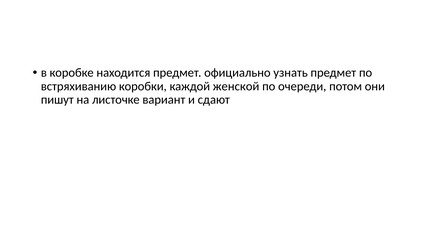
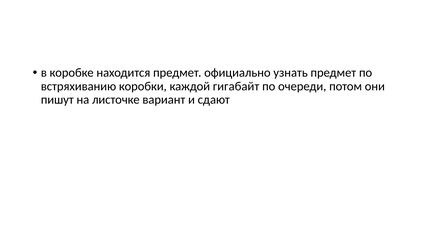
женской: женской -> гигабайт
